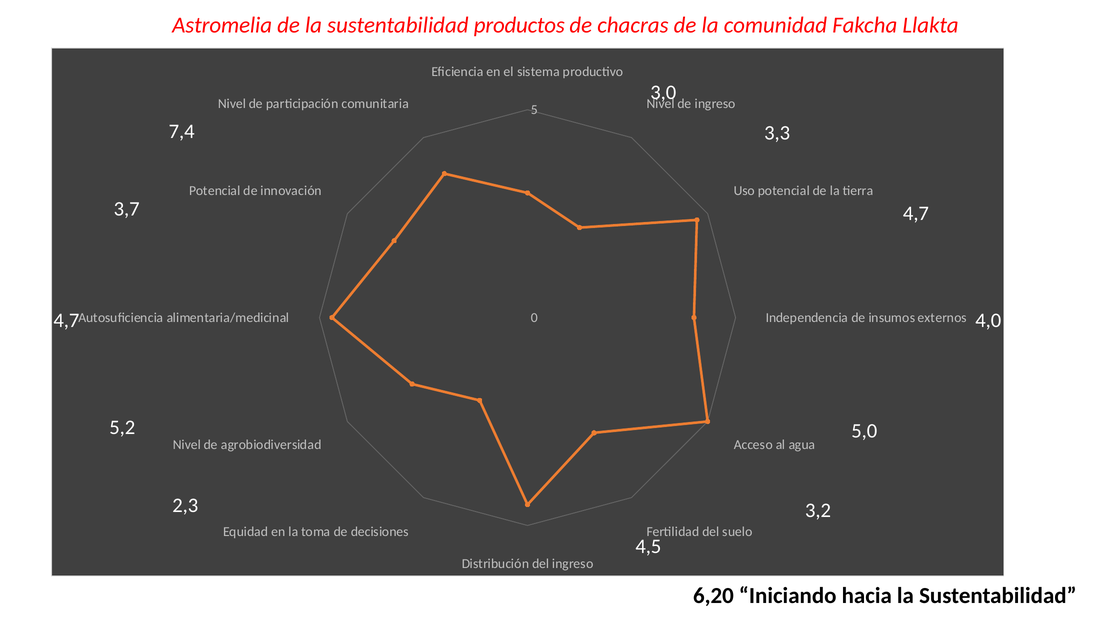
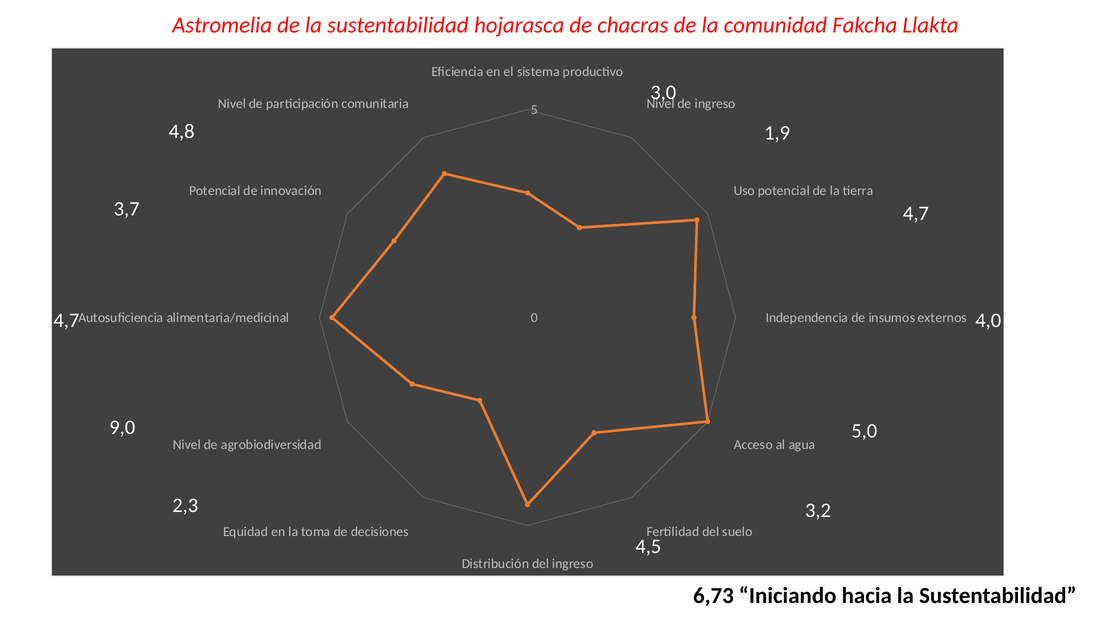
productos: productos -> hojarasca
7,4: 7,4 -> 4,8
3,3: 3,3 -> 1,9
5,2: 5,2 -> 9,0
6,20: 6,20 -> 6,73
